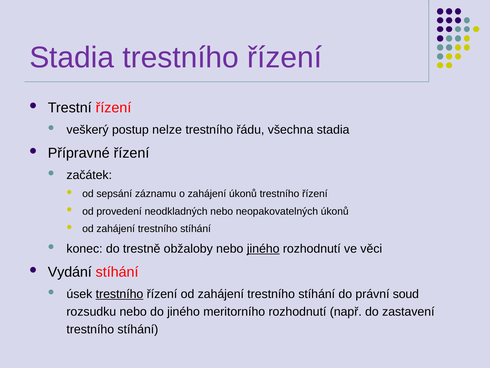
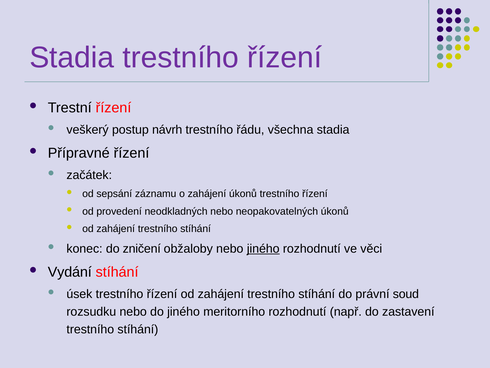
nelze: nelze -> návrh
trestně: trestně -> zničení
trestního at (120, 294) underline: present -> none
